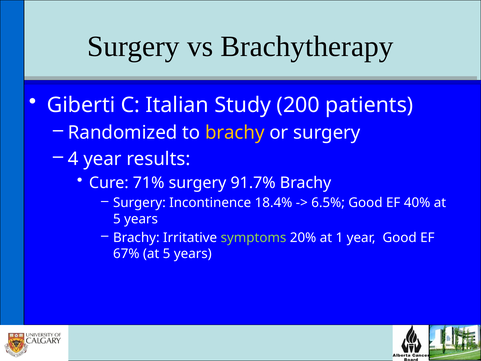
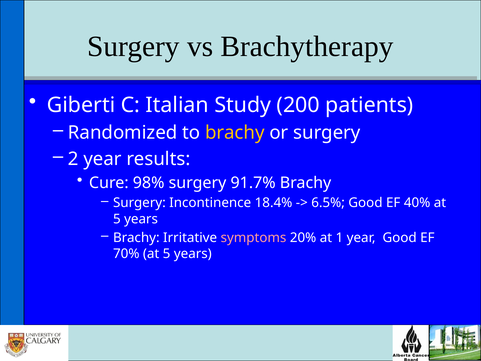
4: 4 -> 2
71%: 71% -> 98%
symptoms colour: light green -> pink
67%: 67% -> 70%
